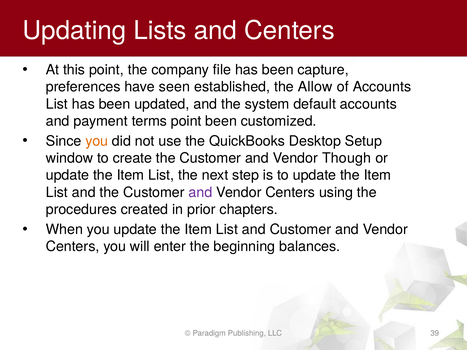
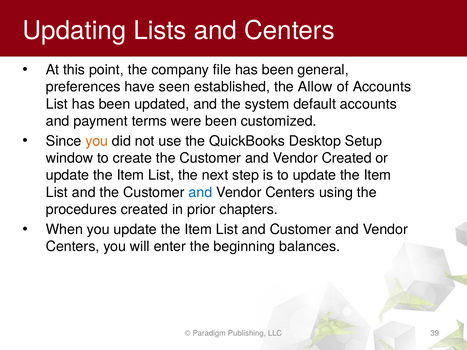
capture: capture -> general
terms point: point -> were
Vendor Though: Though -> Created
and at (200, 192) colour: purple -> blue
